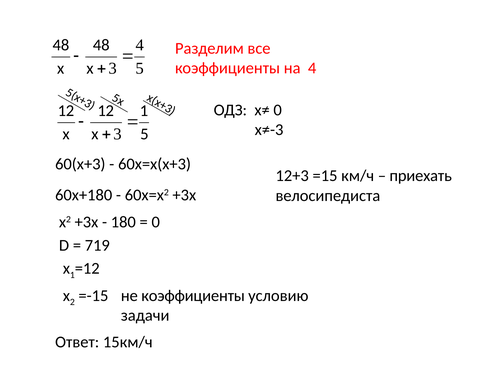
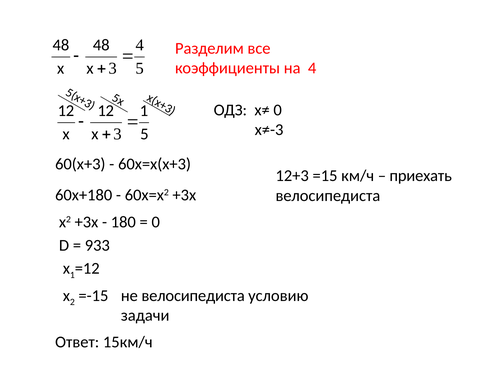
719: 719 -> 933
не коэффициенты: коэффициенты -> велосипедиста
